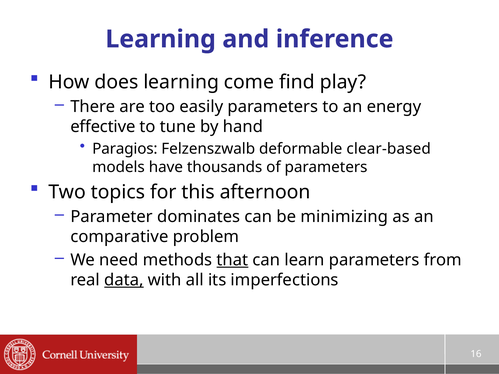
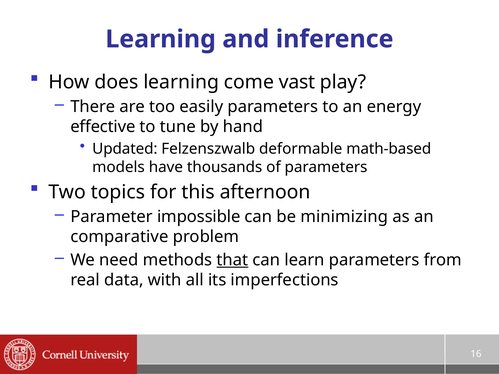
find: find -> vast
Paragios: Paragios -> Updated
clear-based: clear-based -> math-based
dominates: dominates -> impossible
data underline: present -> none
